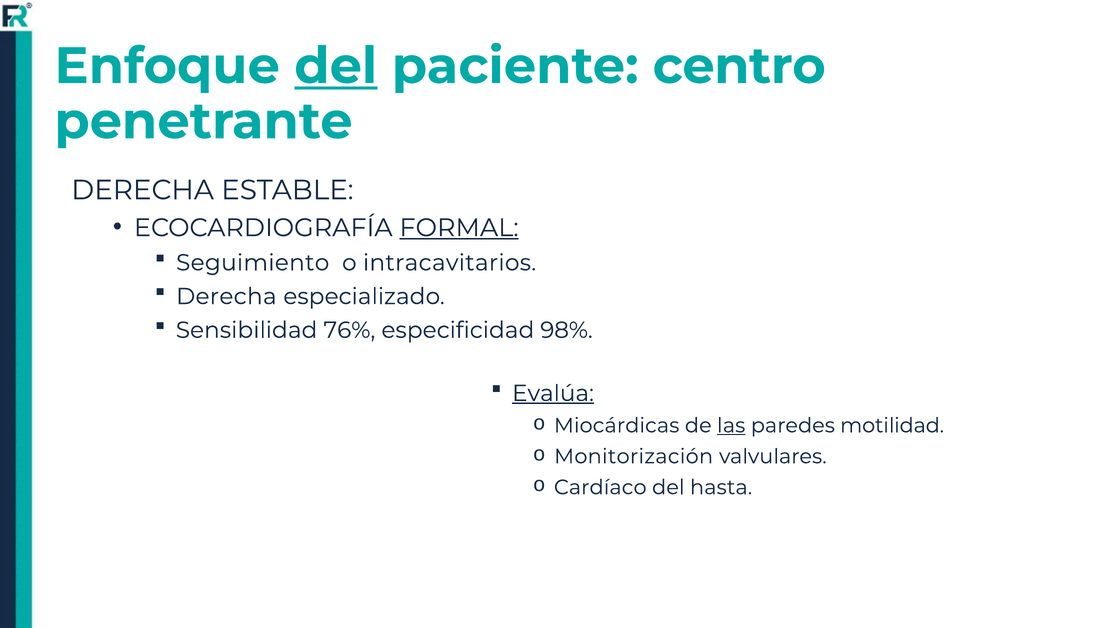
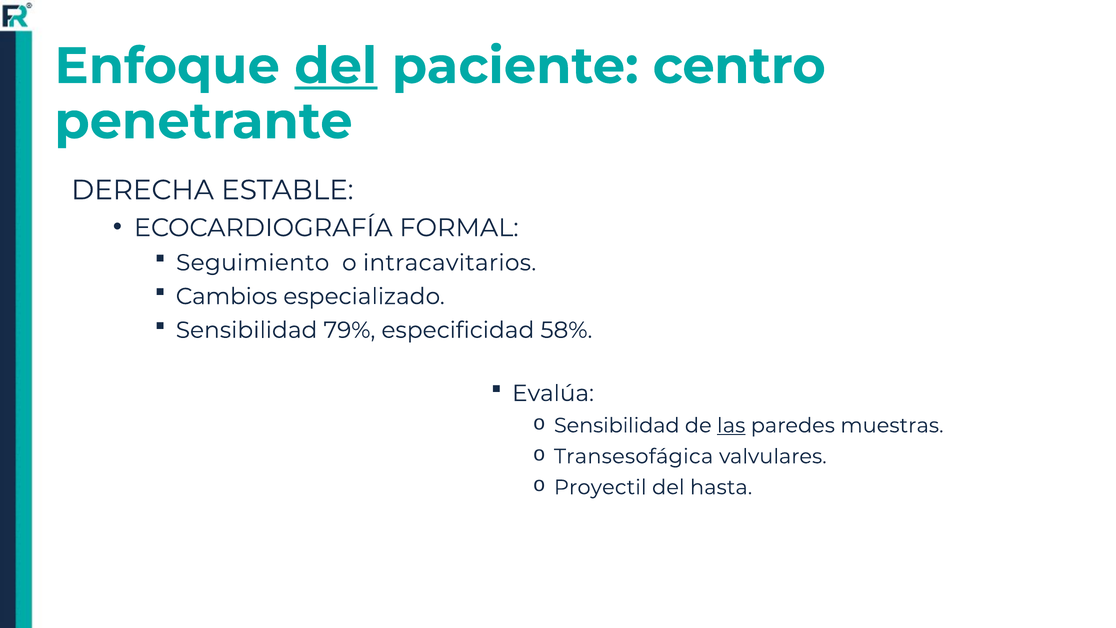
FORMAL underline: present -> none
Derecha at (226, 296): Derecha -> Cambios
76%: 76% -> 79%
98%: 98% -> 58%
Evalúa underline: present -> none
o Miocárdicas: Miocárdicas -> Sensibilidad
motilidad: motilidad -> muestras
Monitorización: Monitorización -> Transesofágica
Cardíaco: Cardíaco -> Proyectil
